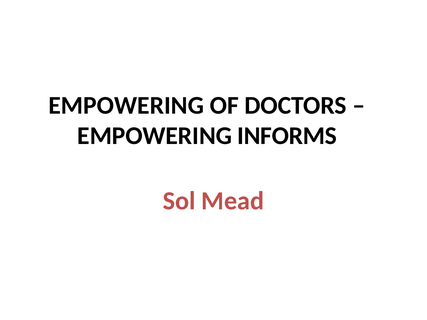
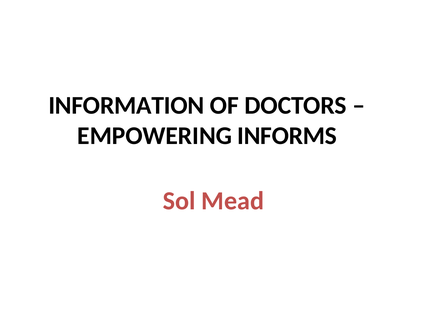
EMPOWERING at (126, 105): EMPOWERING -> INFORMATION
